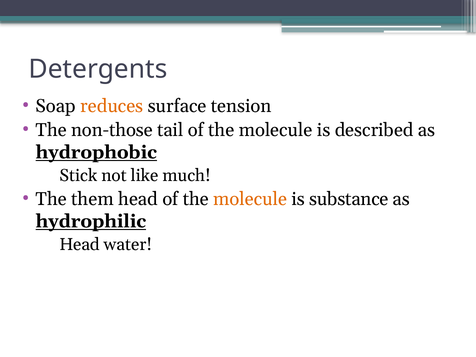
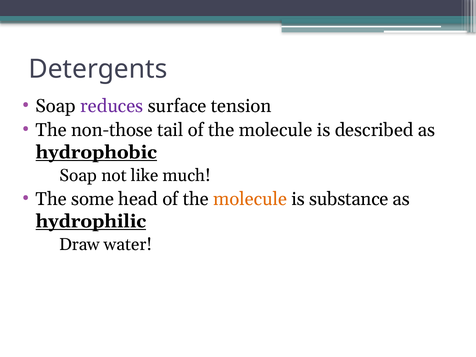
reduces colour: orange -> purple
Stick at (78, 176): Stick -> Soap
them: them -> some
Head at (80, 245): Head -> Draw
